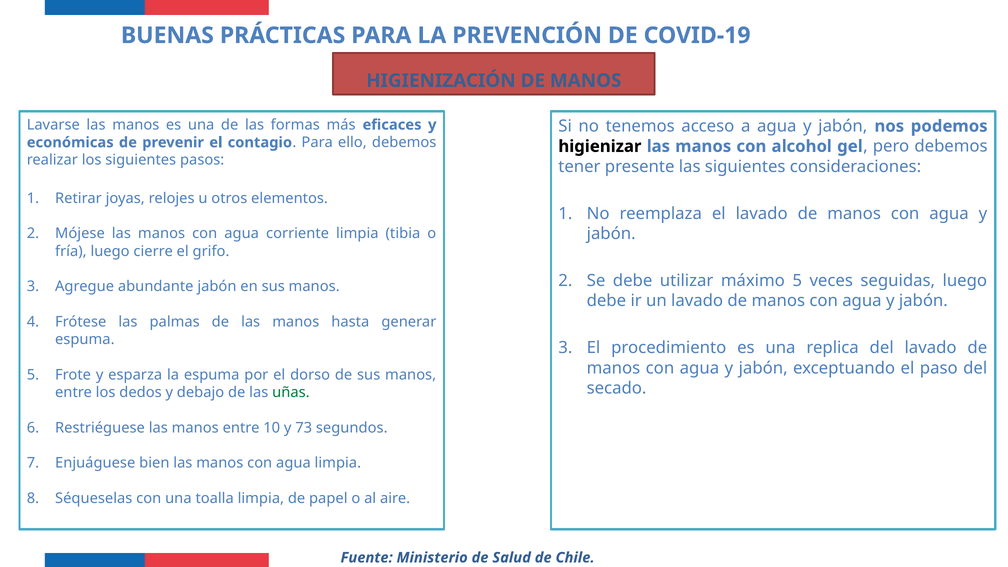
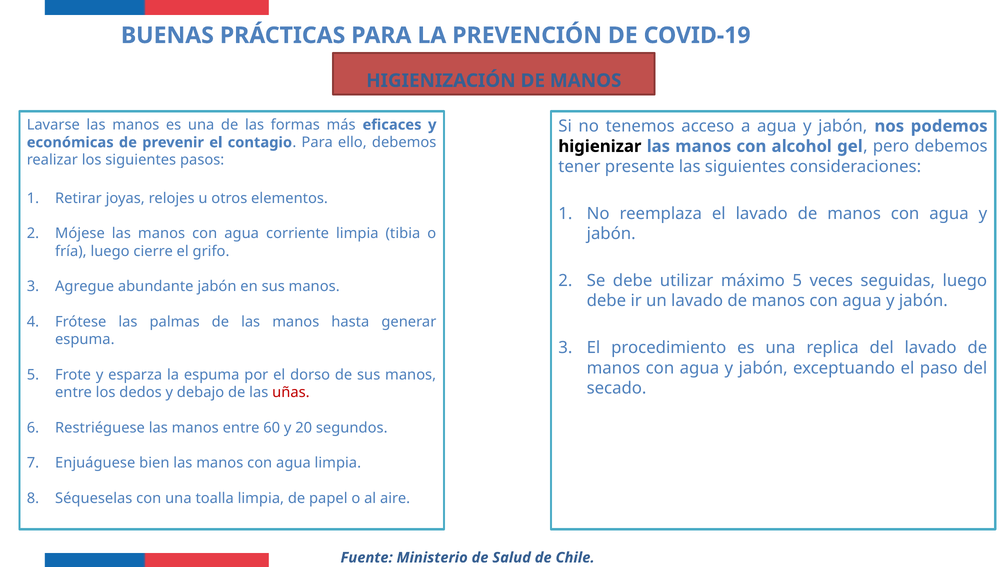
uñas colour: green -> red
10: 10 -> 60
73: 73 -> 20
